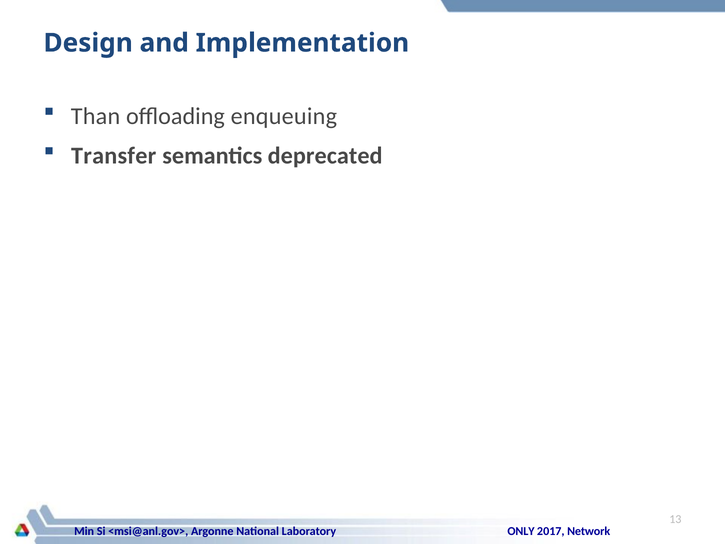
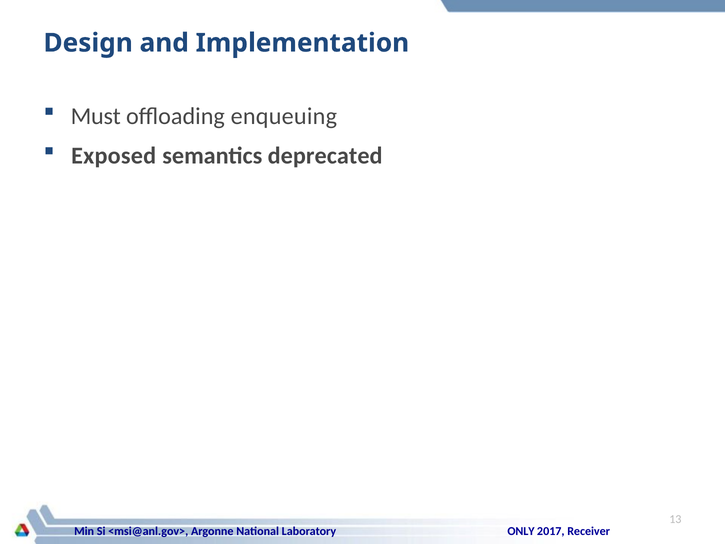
Than: Than -> Must
Transfer: Transfer -> Exposed
Network: Network -> Receiver
